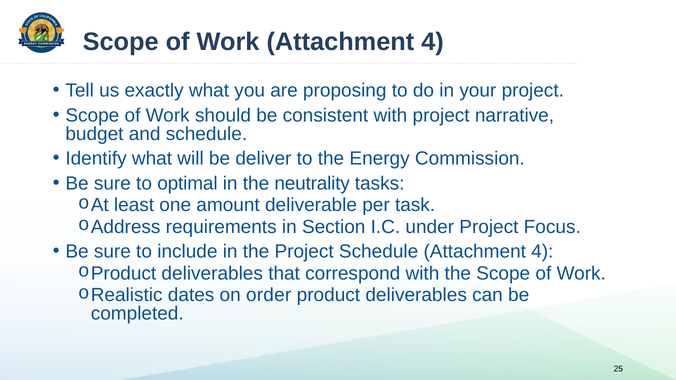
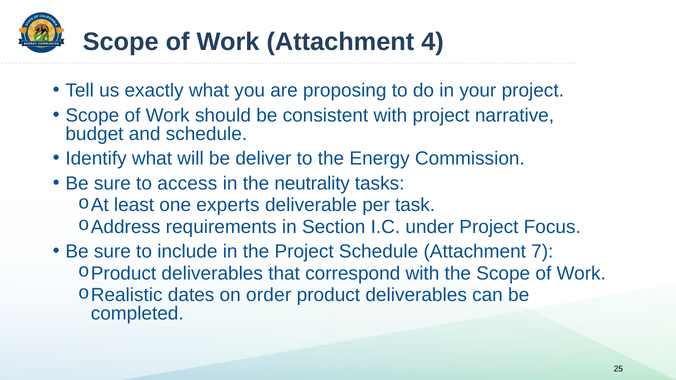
optimal: optimal -> access
amount: amount -> experts
Schedule Attachment 4: 4 -> 7
